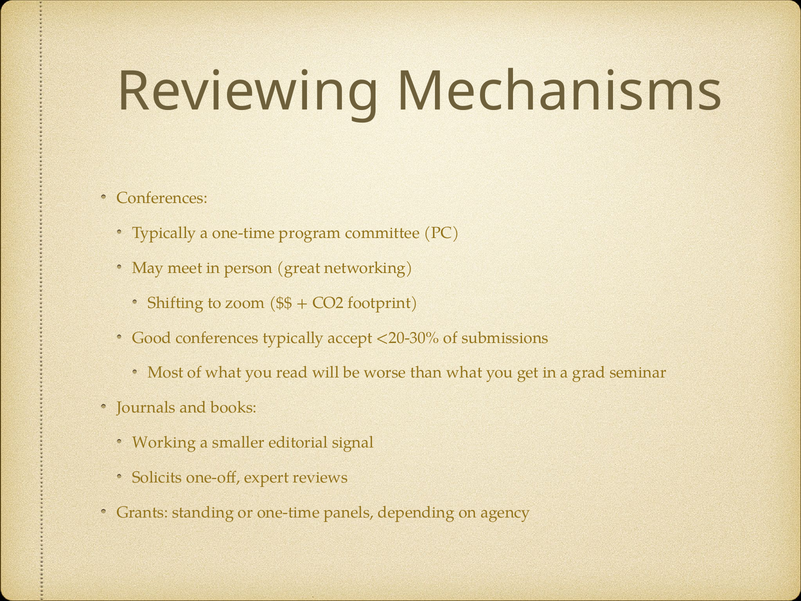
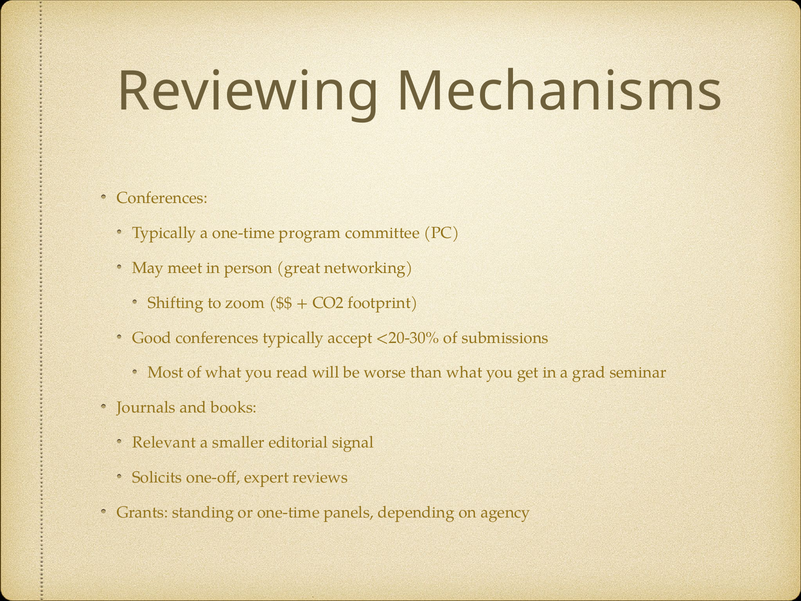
Working: Working -> Relevant
